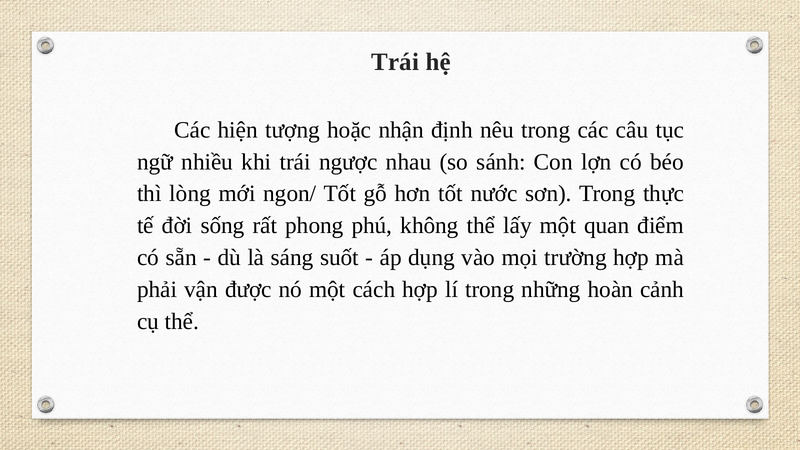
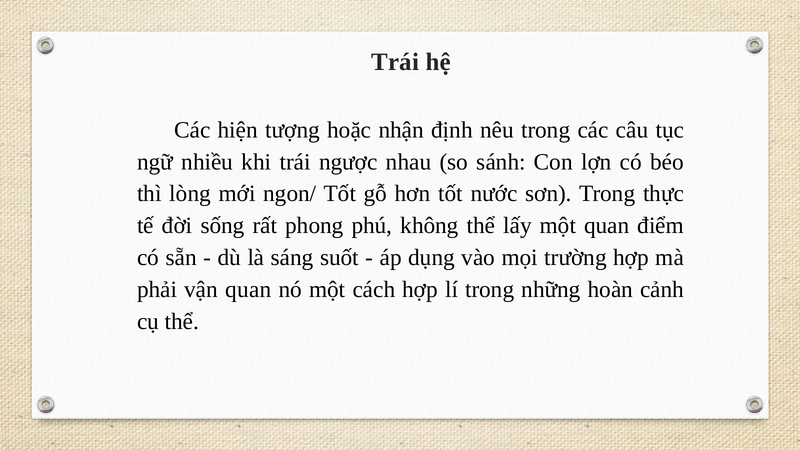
vận được: được -> quan
